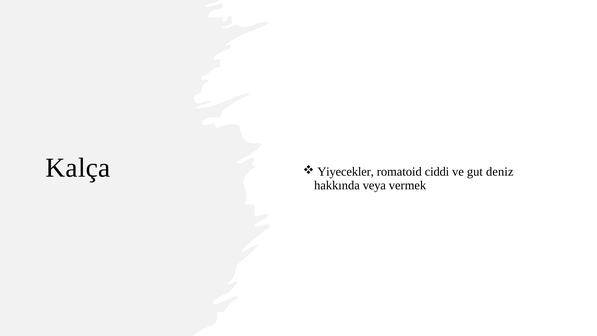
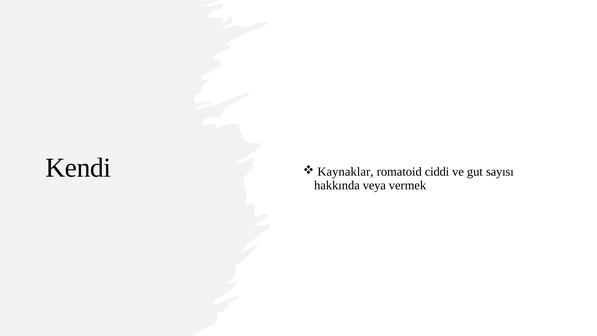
Kalça: Kalça -> Kendi
Yiyecekler: Yiyecekler -> Kaynaklar
deniz: deniz -> sayısı
